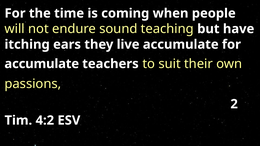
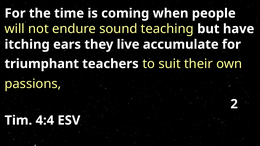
accumulate at (42, 64): accumulate -> triumphant
4:2: 4:2 -> 4:4
